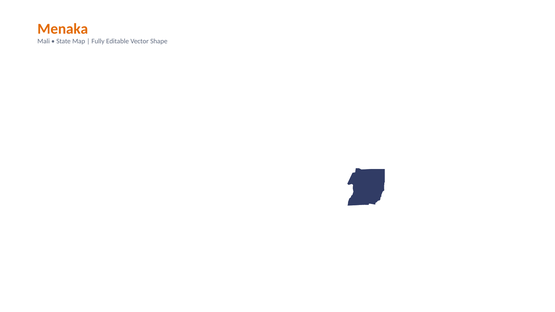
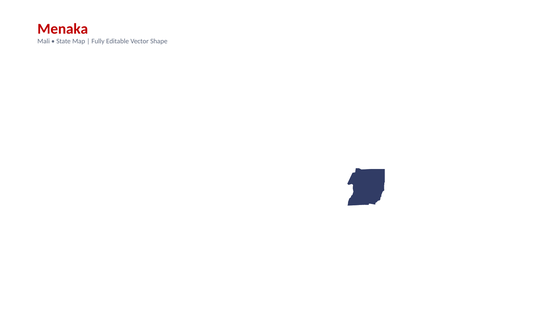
Menaka colour: orange -> red
